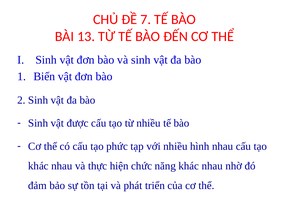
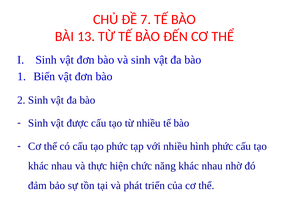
hình nhau: nhau -> phức
